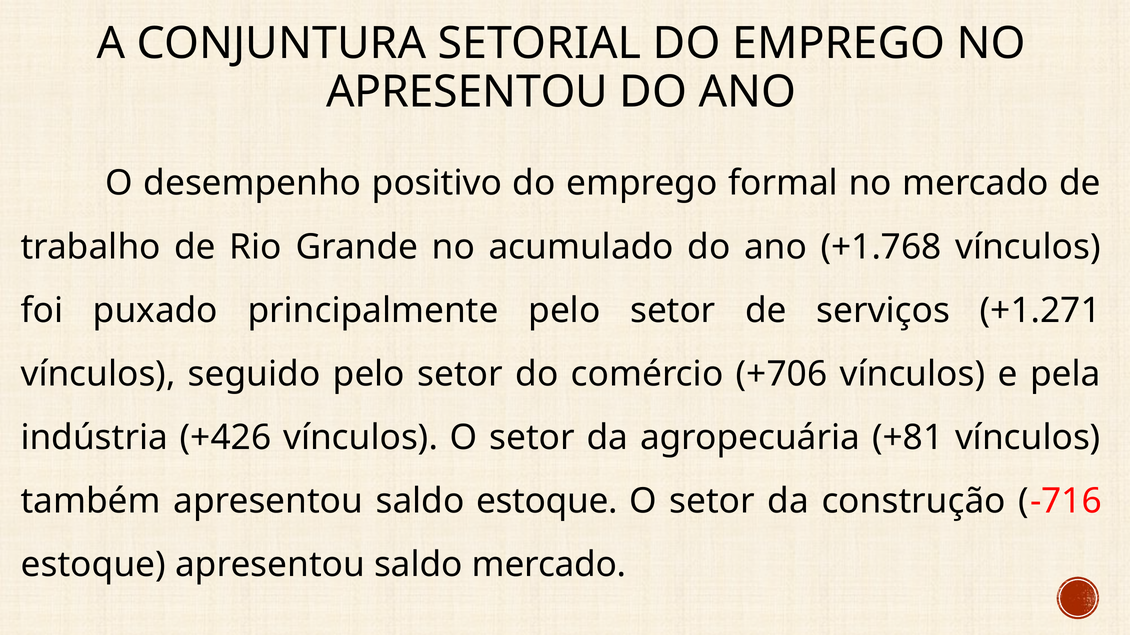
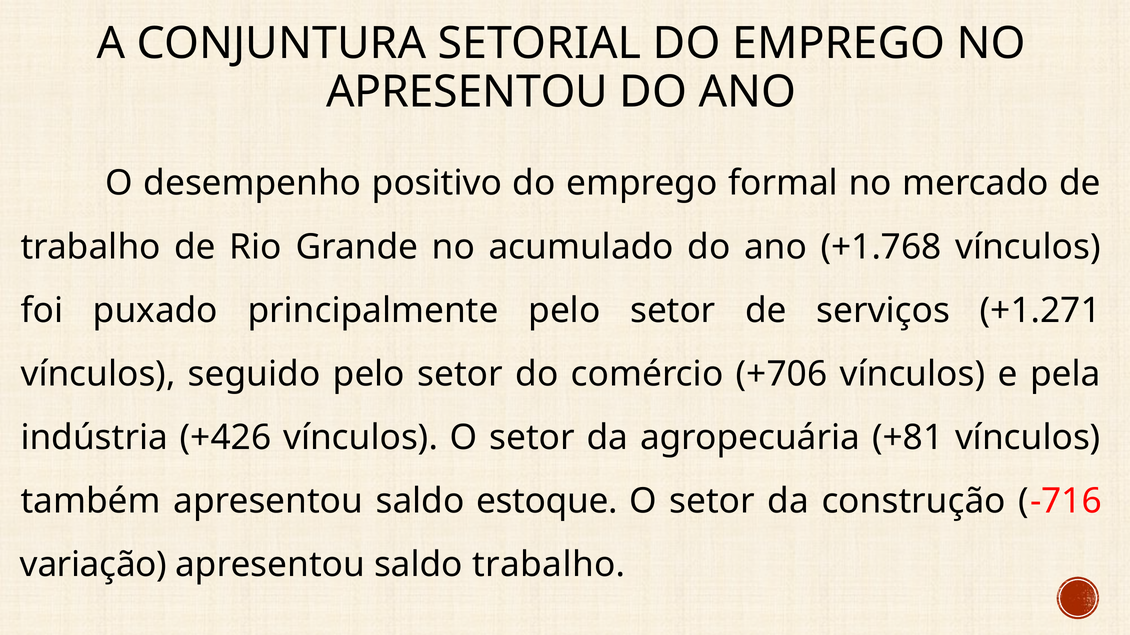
estoque at (93, 565): estoque -> variação
saldo mercado: mercado -> trabalho
